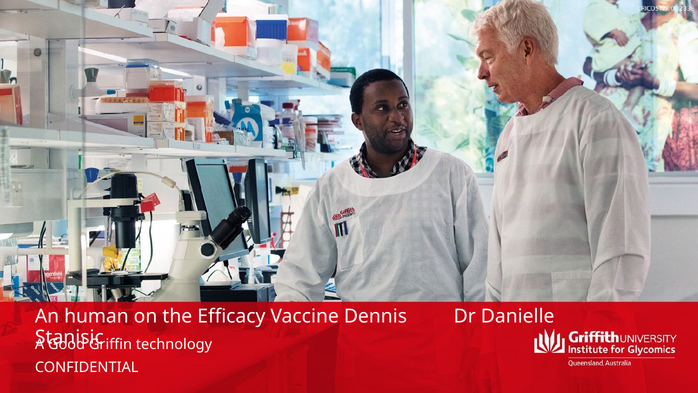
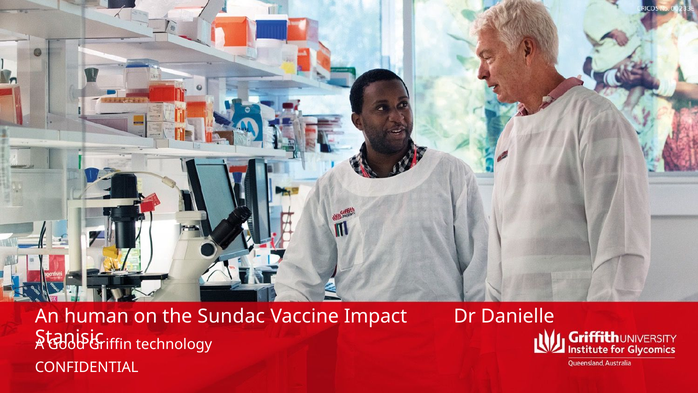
Efficacy: Efficacy -> Sundac
Dennis: Dennis -> Impact
